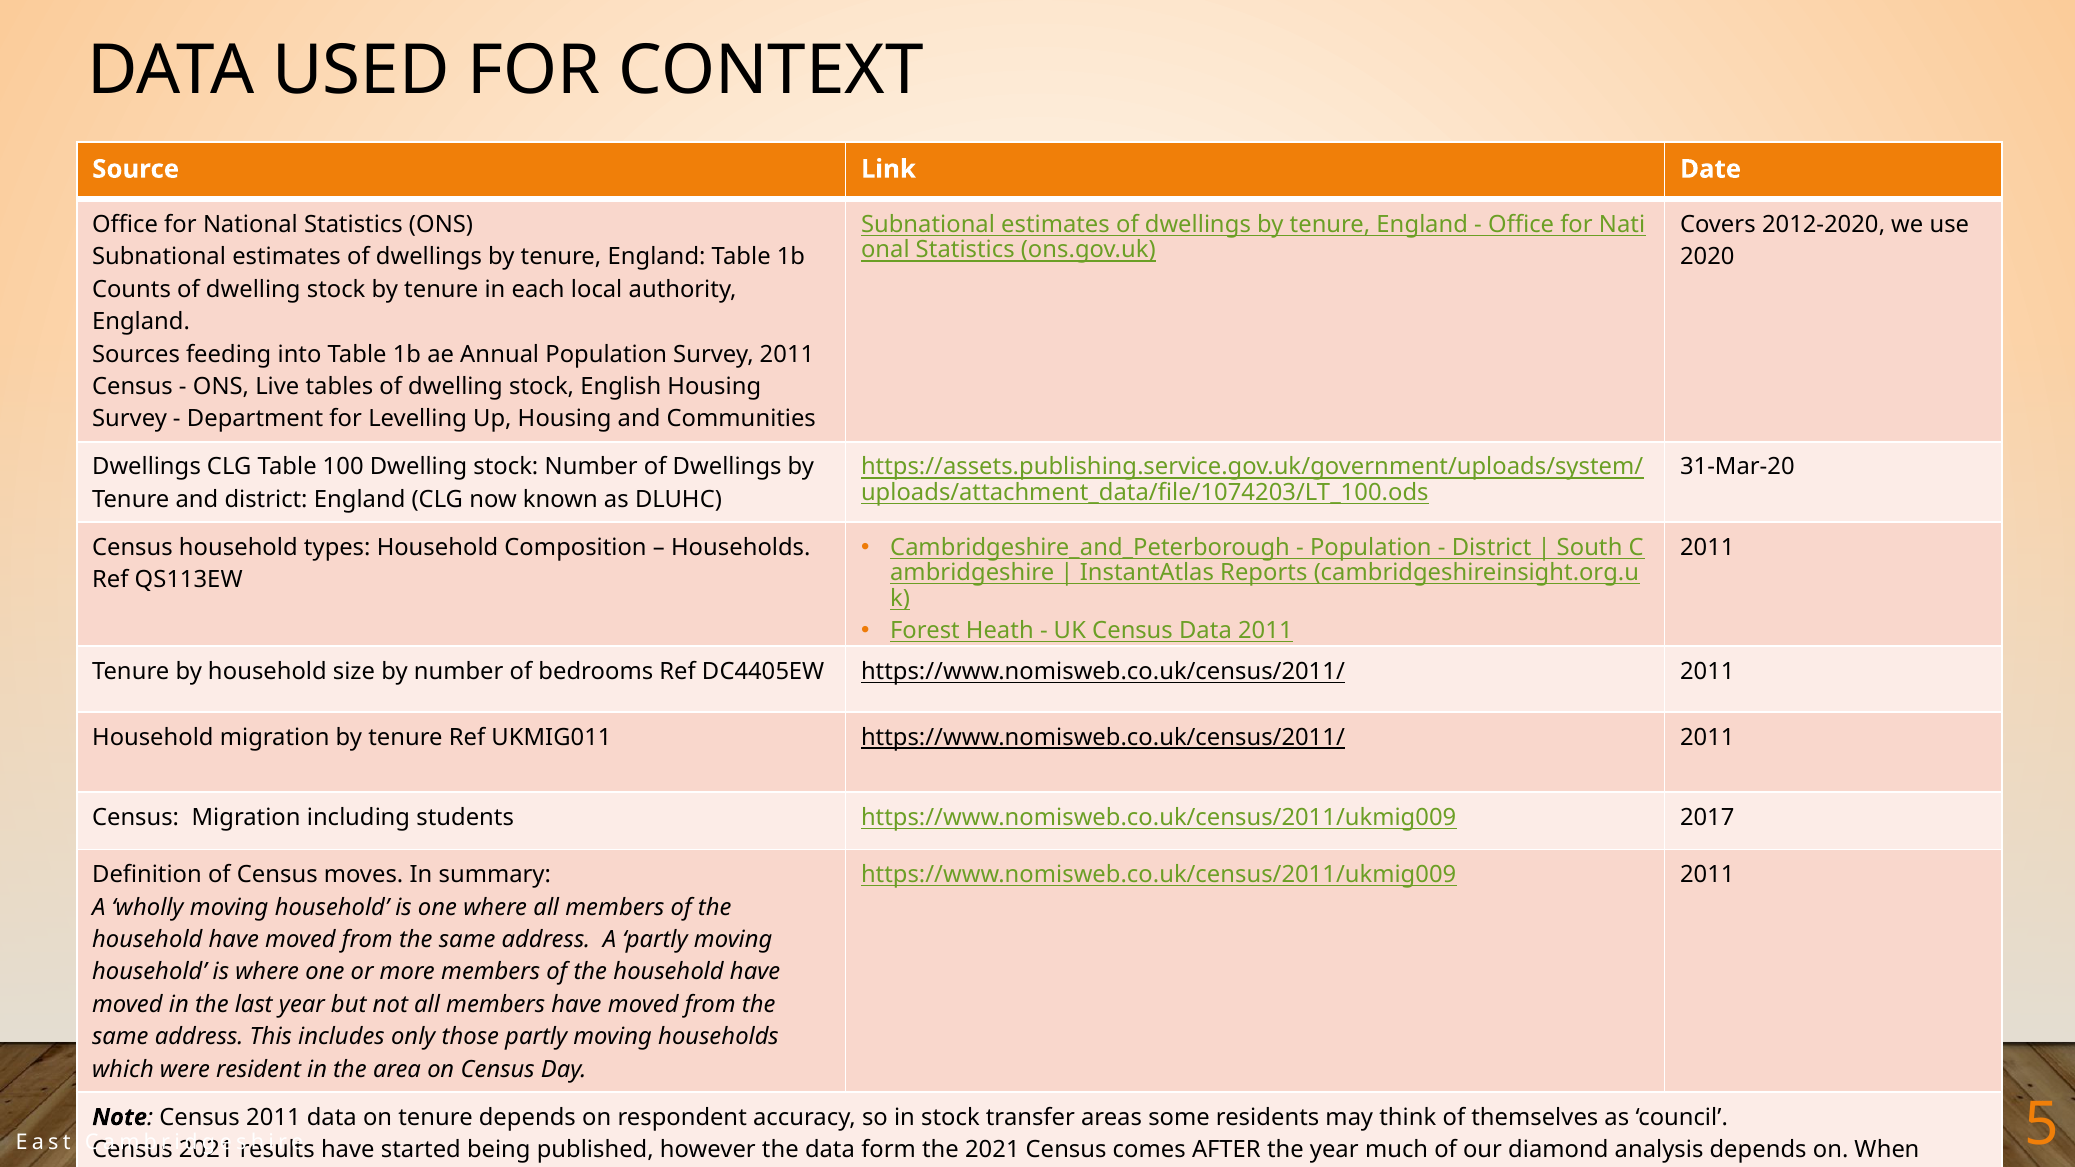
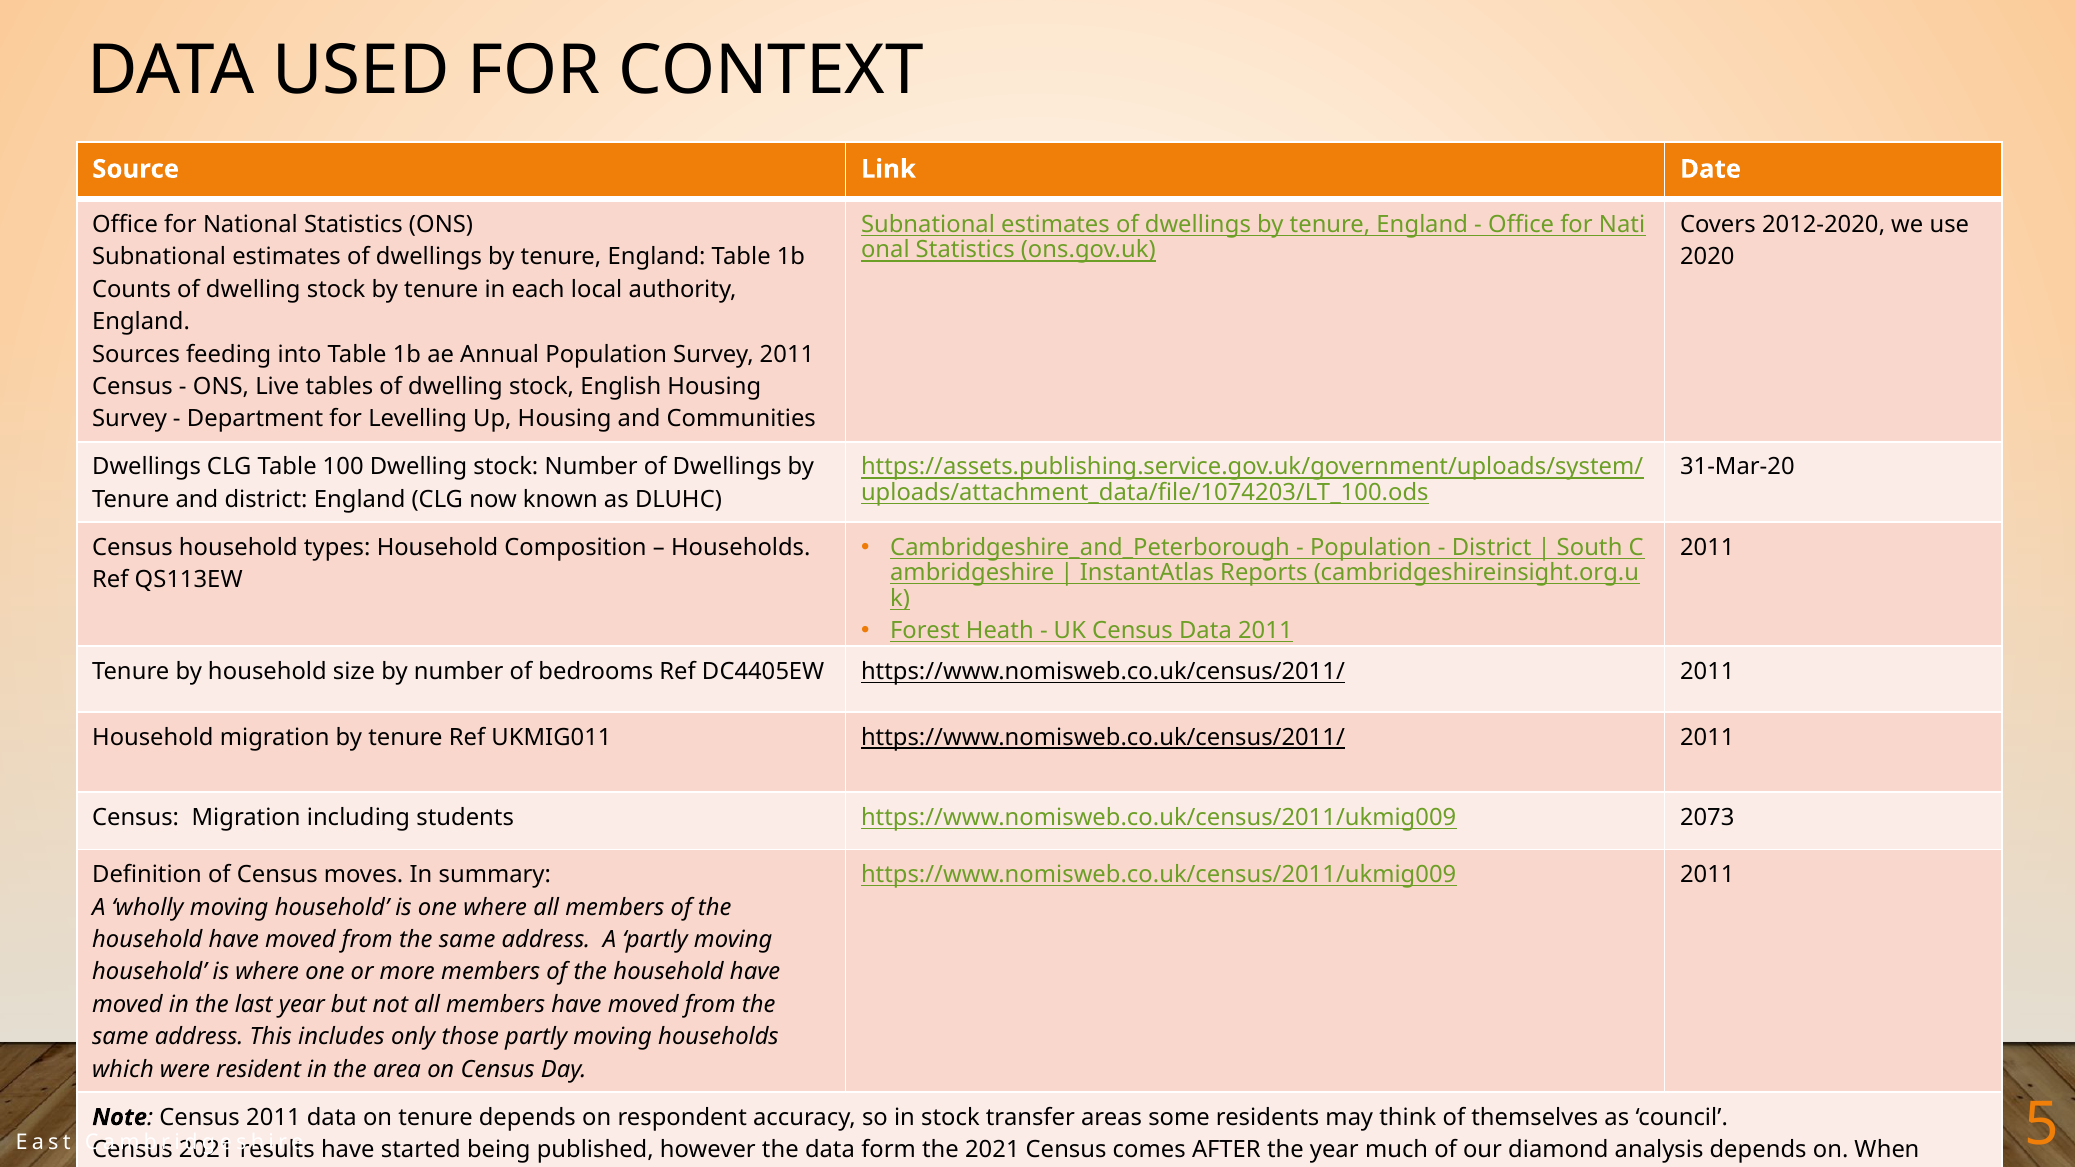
2017: 2017 -> 2073
